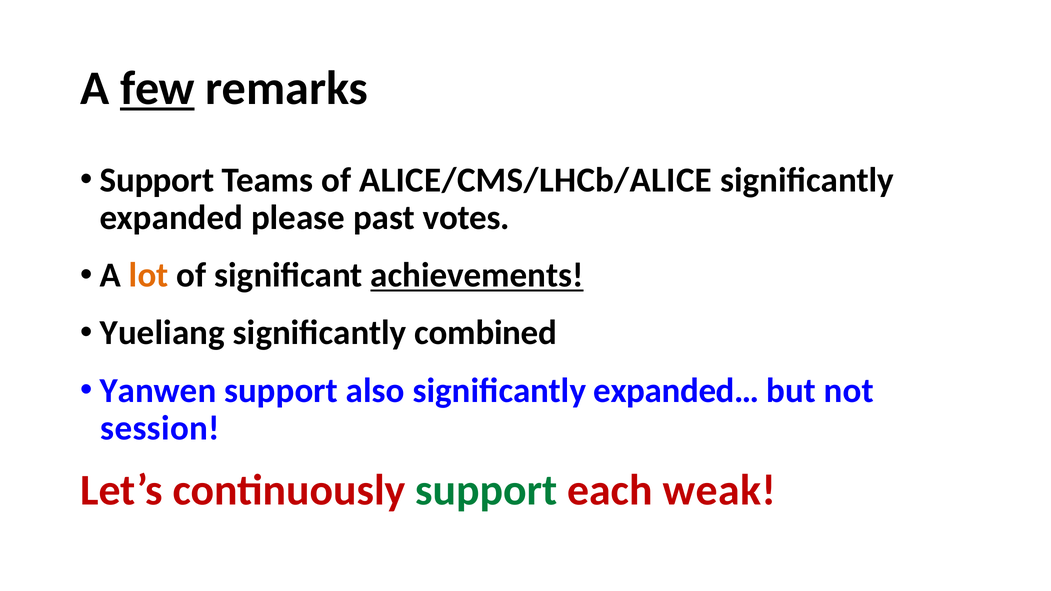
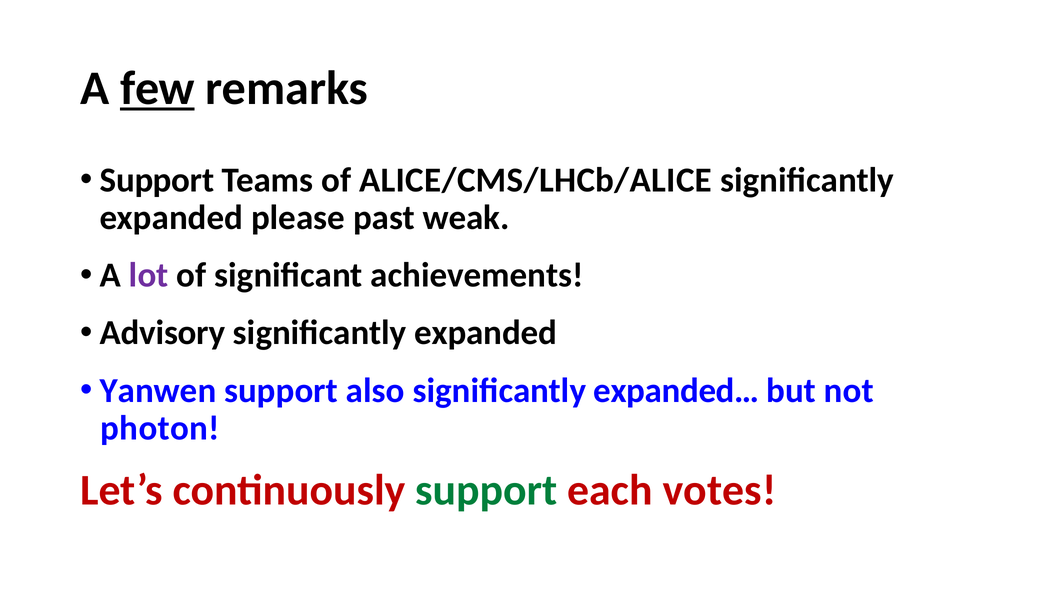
votes: votes -> weak
lot colour: orange -> purple
achievements underline: present -> none
Yueliang: Yueliang -> Advisory
combined at (486, 333): combined -> expanded
session: session -> photon
weak: weak -> votes
